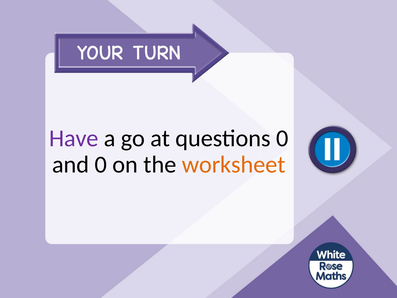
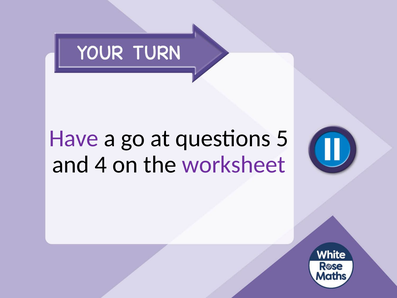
questions 0: 0 -> 5
and 0: 0 -> 4
worksheet colour: orange -> purple
